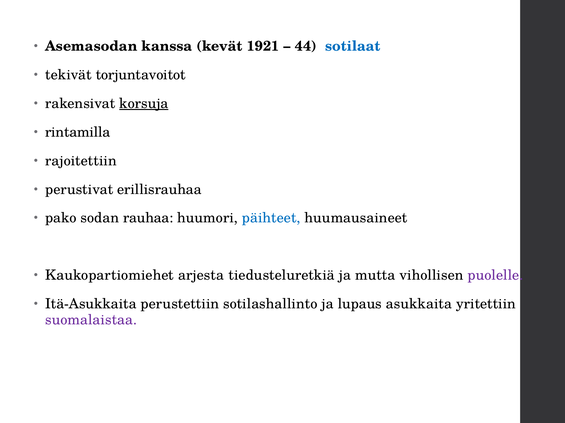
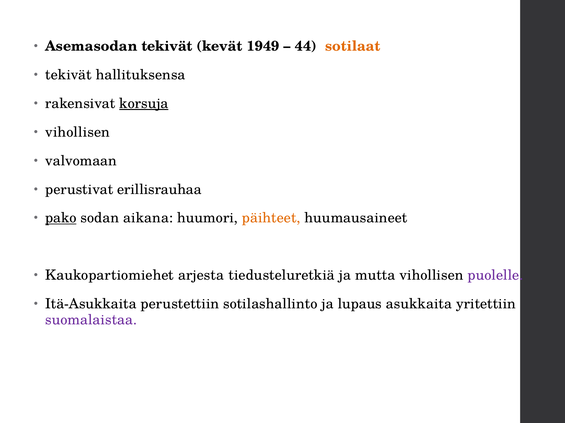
Asemasodan kanssa: kanssa -> tekivät
1921: 1921 -> 1949
sotilaat colour: blue -> orange
torjuntavoitot: torjuntavoitot -> hallituksensa
rintamilla at (78, 132): rintamilla -> vihollisen
rajoitettiin: rajoitettiin -> valvomaan
pako underline: none -> present
rauhaa: rauhaa -> aikana
päihteet colour: blue -> orange
